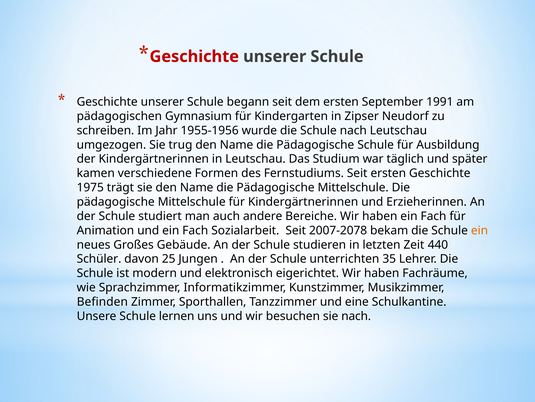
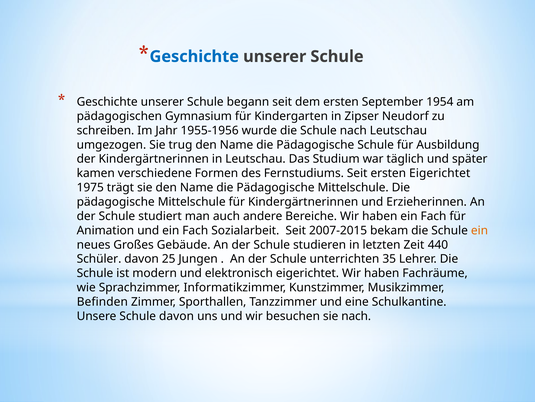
Geschichte at (194, 56) colour: red -> blue
1991: 1991 -> 1954
ersten Geschichte: Geschichte -> Eigerichtet
2007-2078: 2007-2078 -> 2007-2015
Schule lernen: lernen -> davon
